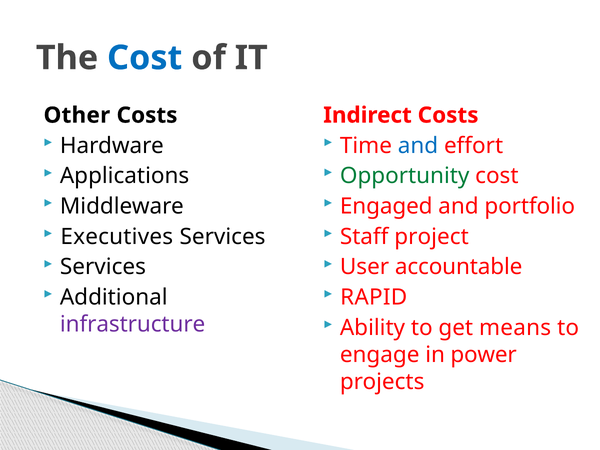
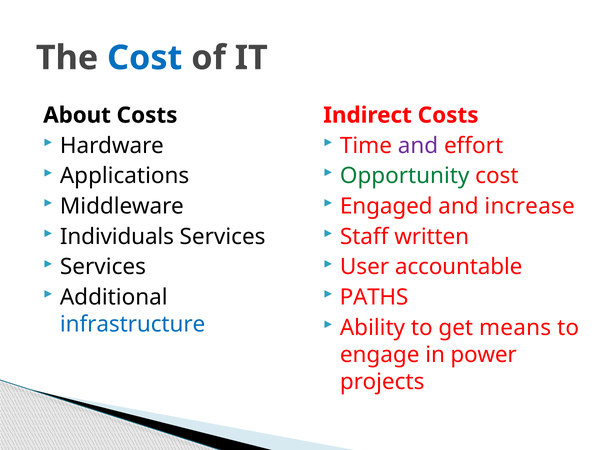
Other: Other -> About
and at (418, 146) colour: blue -> purple
portfolio: portfolio -> increase
Executives: Executives -> Individuals
project: project -> written
RAPID: RAPID -> PATHS
infrastructure colour: purple -> blue
